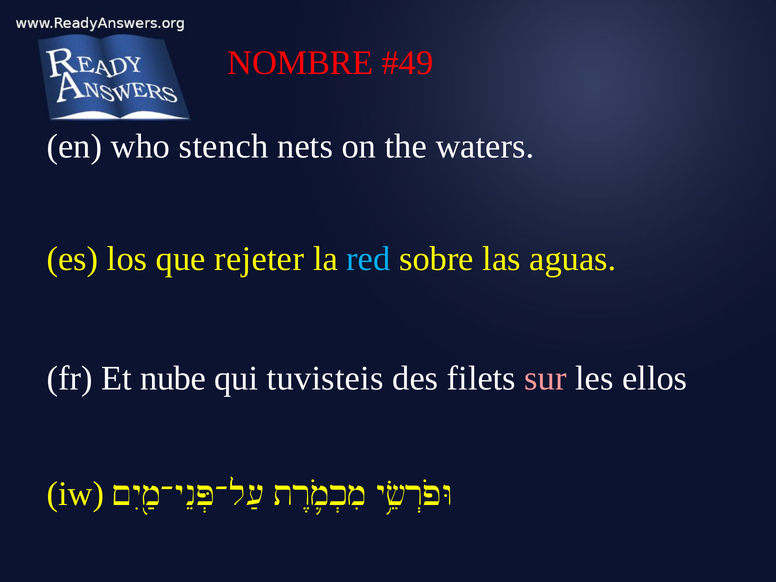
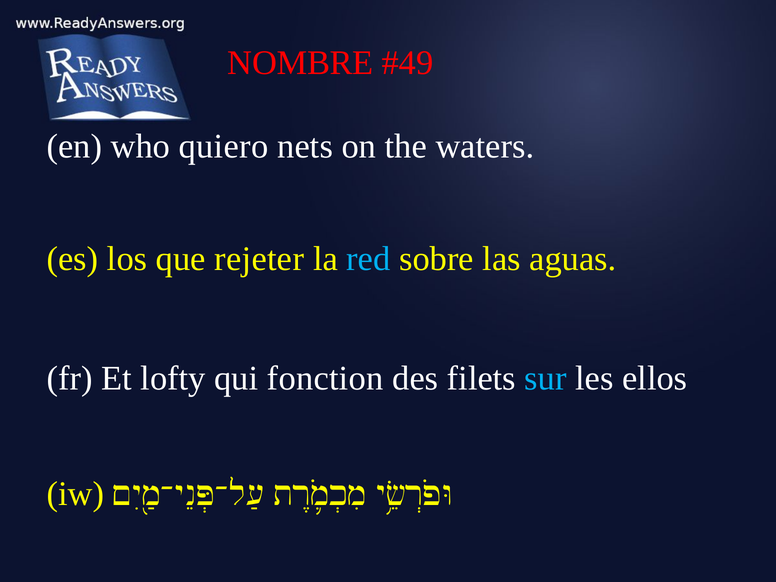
stench: stench -> quiero
nube: nube -> lofty
tuvisteis: tuvisteis -> fonction
sur colour: pink -> light blue
